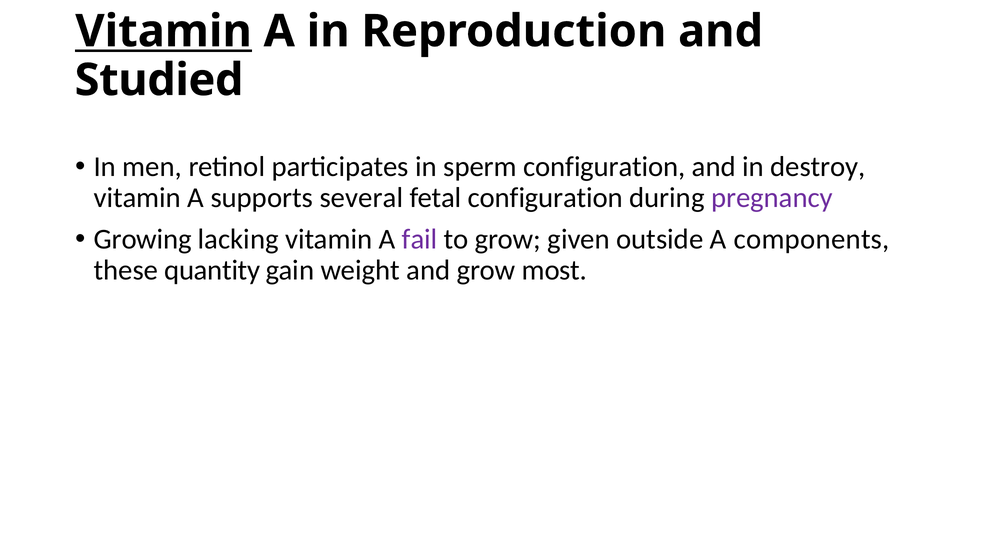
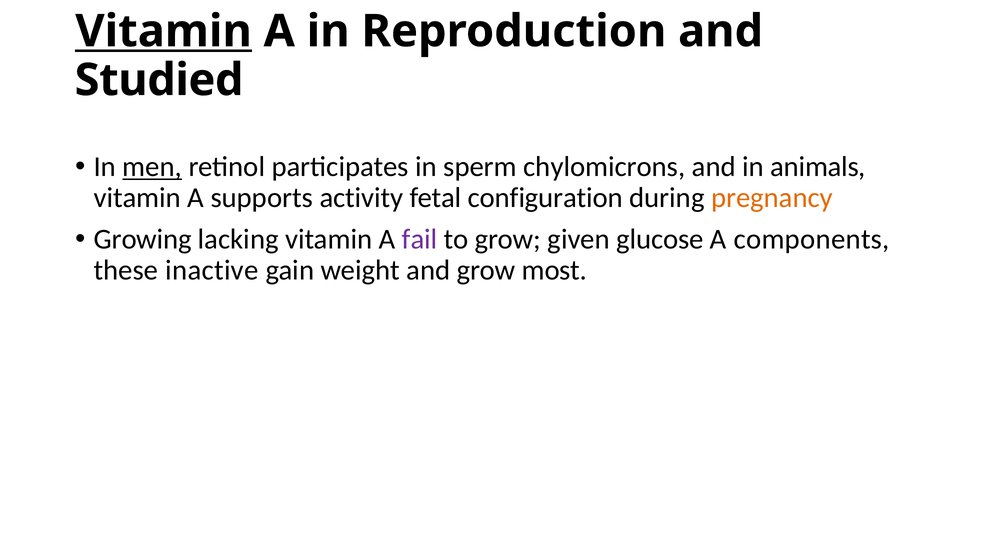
men underline: none -> present
sperm configuration: configuration -> chylomicrons
destroy: destroy -> animals
several: several -> activity
pregnancy colour: purple -> orange
outside: outside -> glucose
quantity: quantity -> inactive
